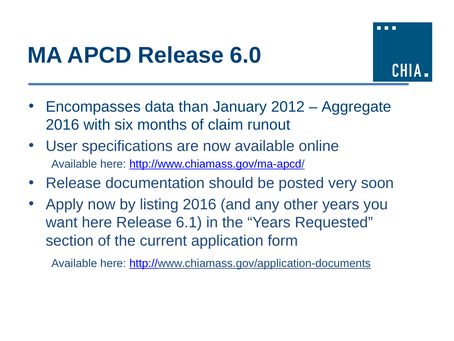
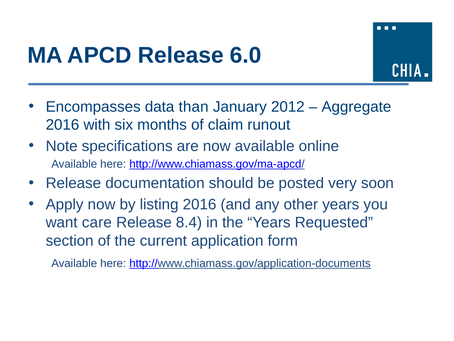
User: User -> Note
want here: here -> care
6.1: 6.1 -> 8.4
